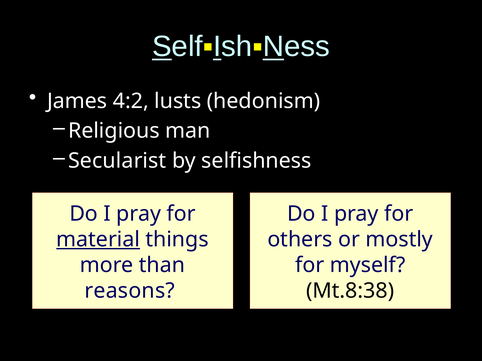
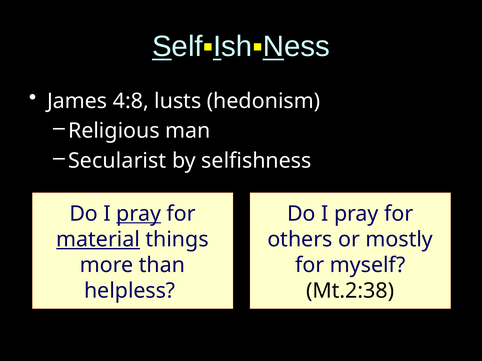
4:2: 4:2 -> 4:8
pray at (139, 214) underline: none -> present
reasons: reasons -> helpless
Mt.8:38: Mt.8:38 -> Mt.2:38
